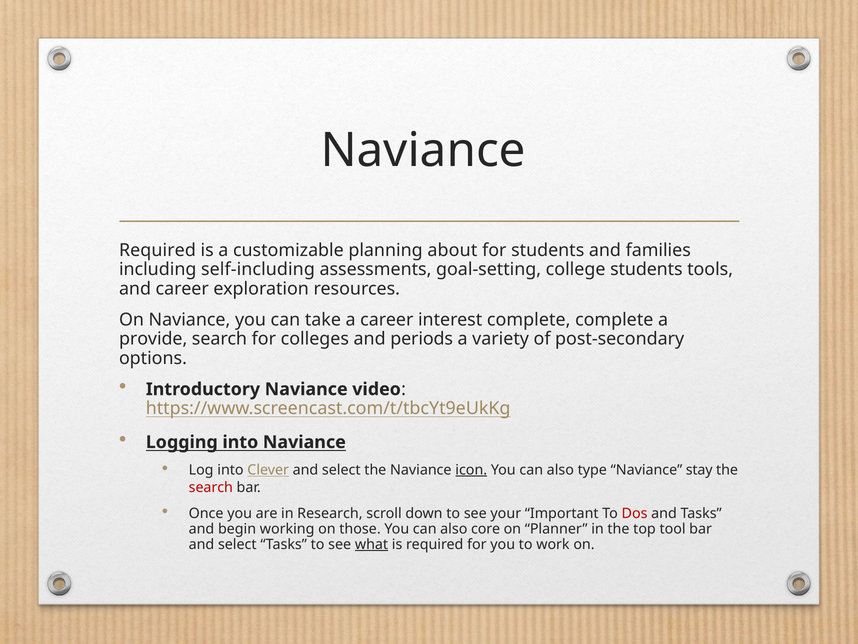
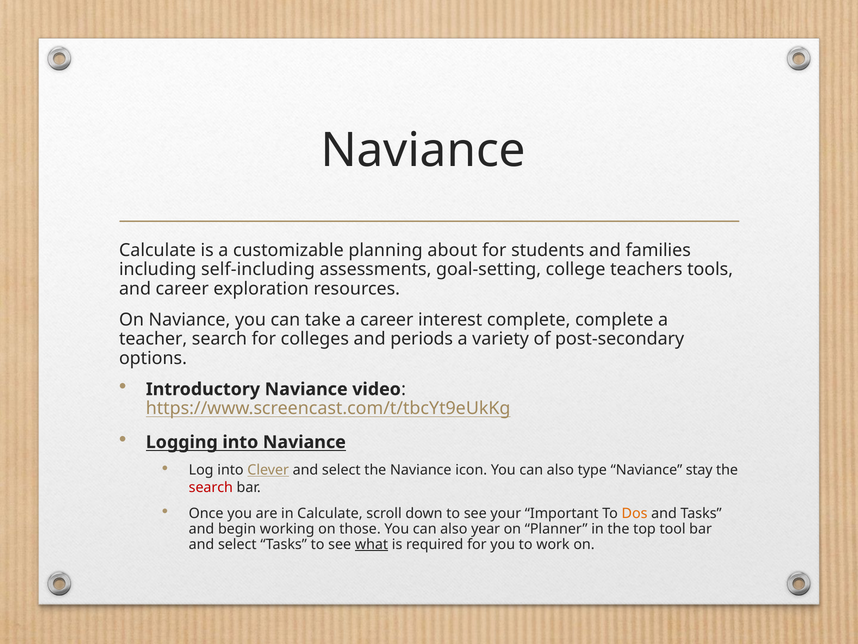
Required at (157, 250): Required -> Calculate
college students: students -> teachers
provide: provide -> teacher
icon underline: present -> none
in Research: Research -> Calculate
Dos colour: red -> orange
core: core -> year
